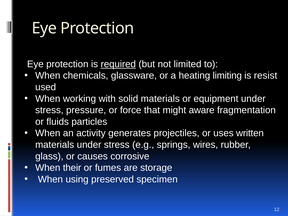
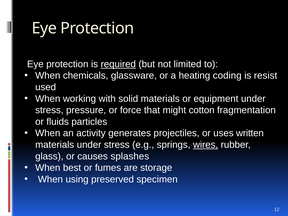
limiting: limiting -> coding
aware: aware -> cotton
wires underline: none -> present
corrosive: corrosive -> splashes
their: their -> best
